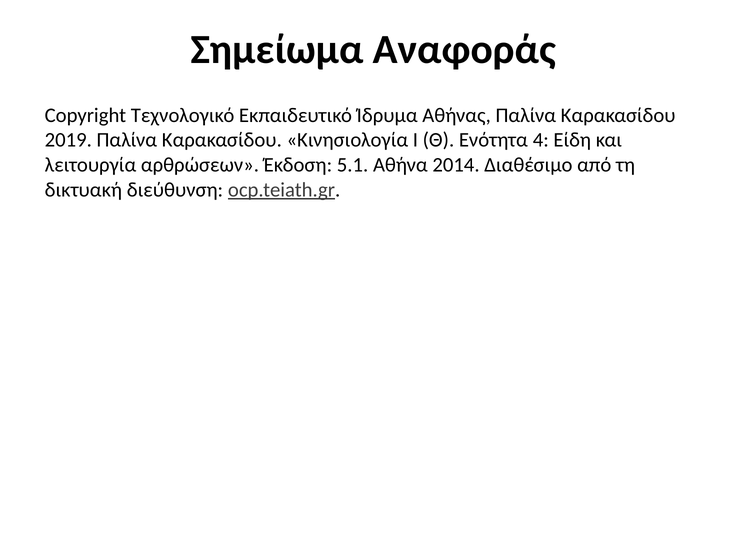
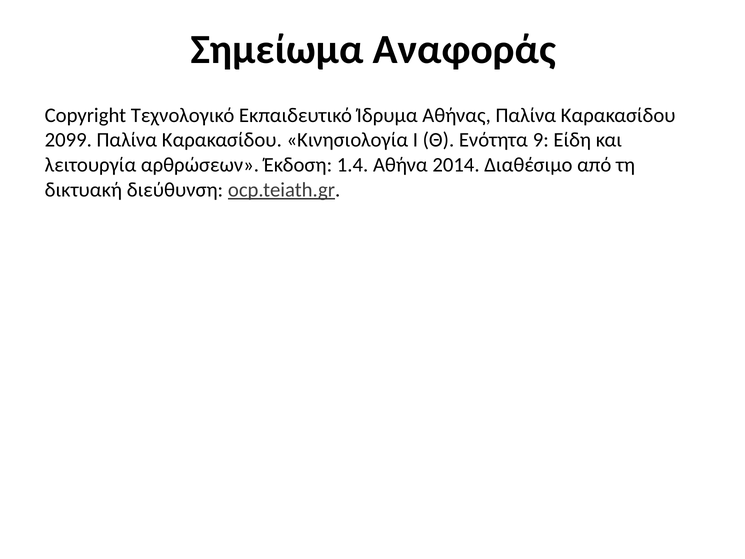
2019: 2019 -> 2099
4: 4 -> 9
5.1: 5.1 -> 1.4
